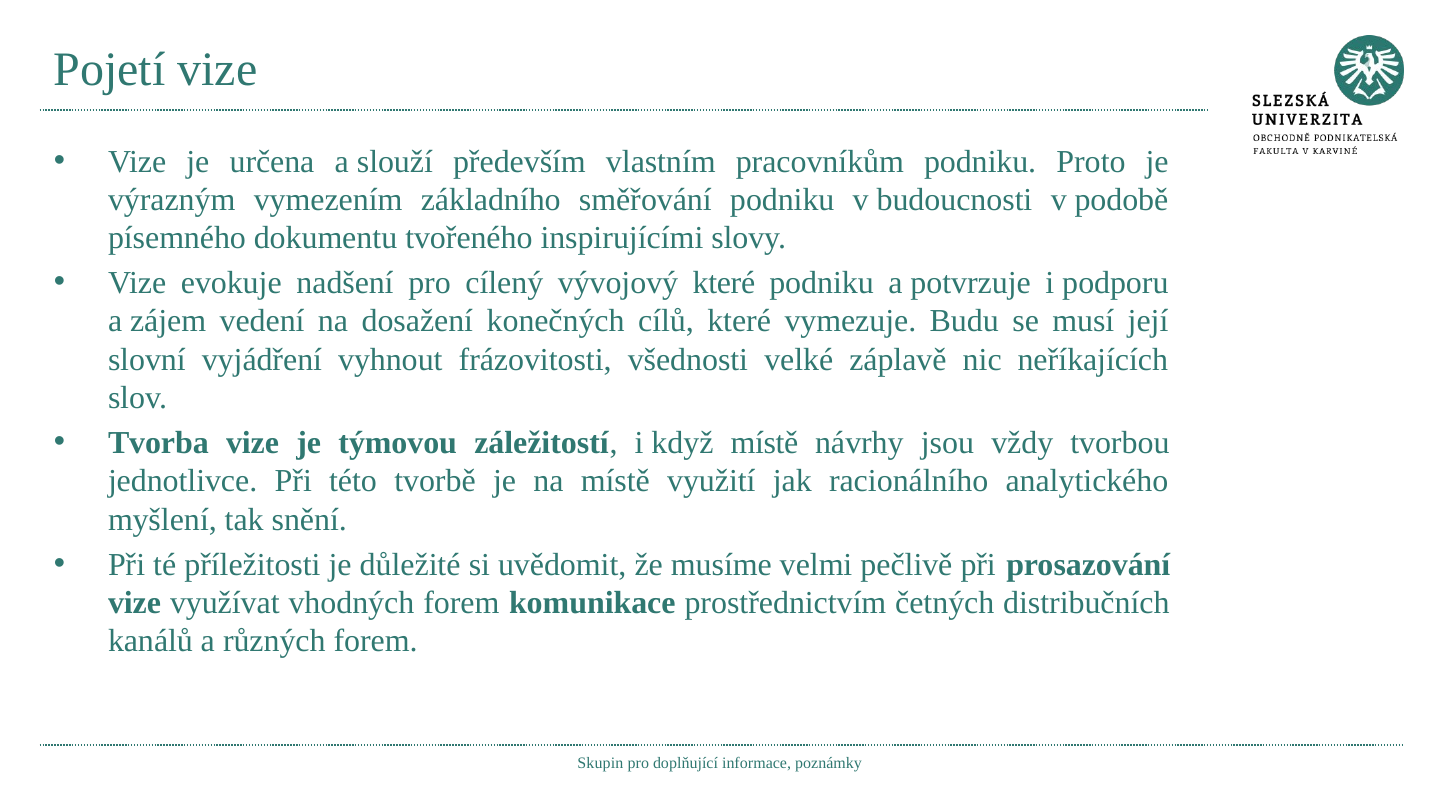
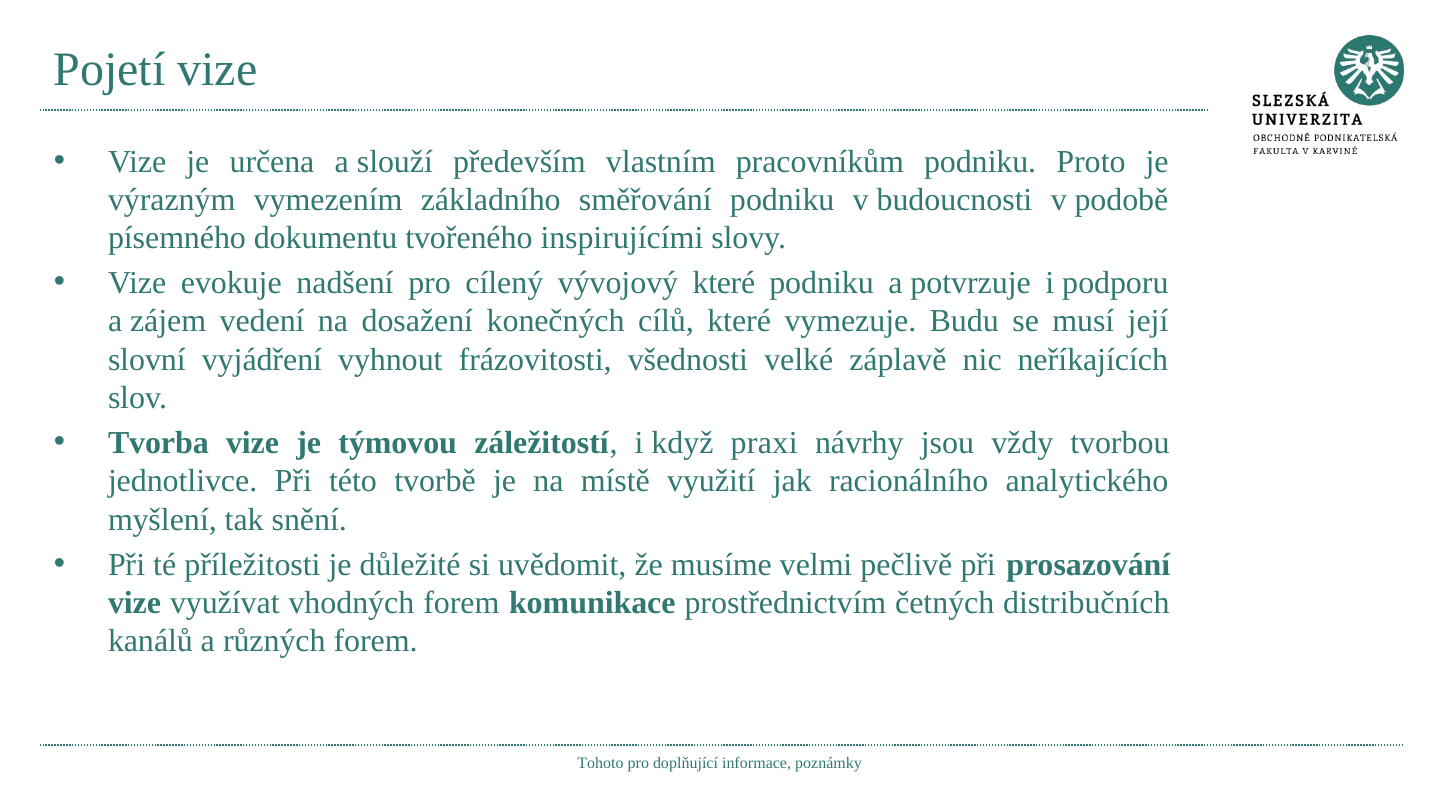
když místě: místě -> praxi
Skupin: Skupin -> Tohoto
